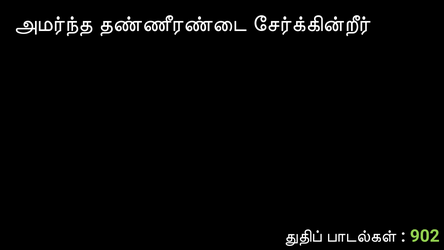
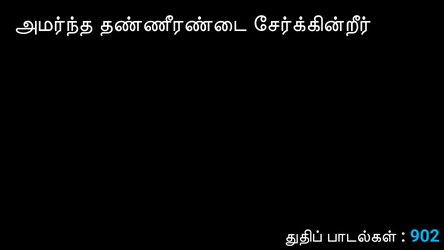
902 colour: light green -> light blue
